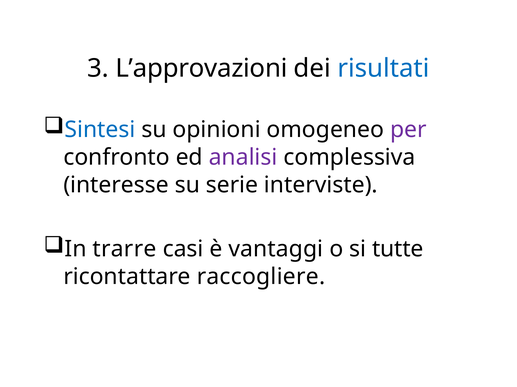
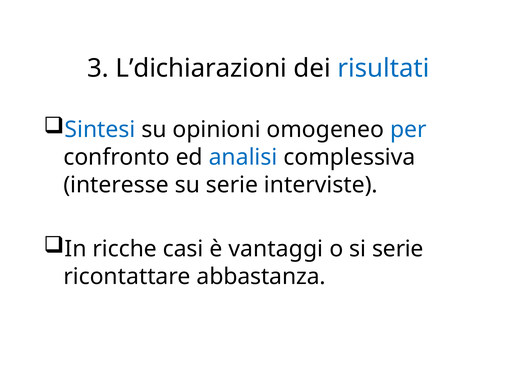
L’approvazioni: L’approvazioni -> L’dichiarazioni
per colour: purple -> blue
analisi colour: purple -> blue
trarre: trarre -> ricche
si tutte: tutte -> serie
raccogliere: raccogliere -> abbastanza
